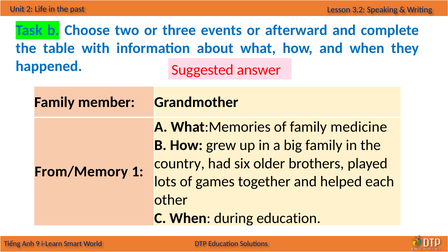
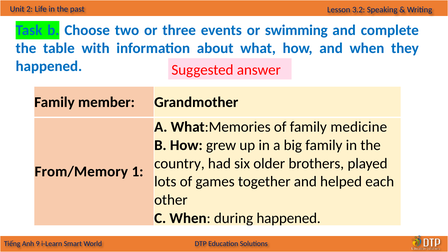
afterward: afterward -> swimming
during education: education -> happened
